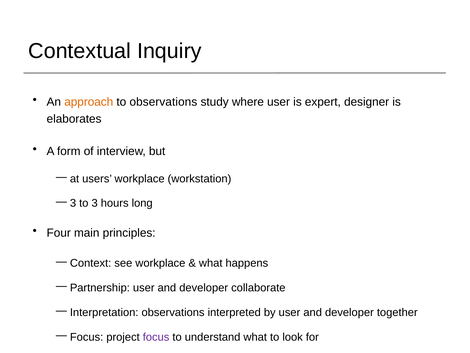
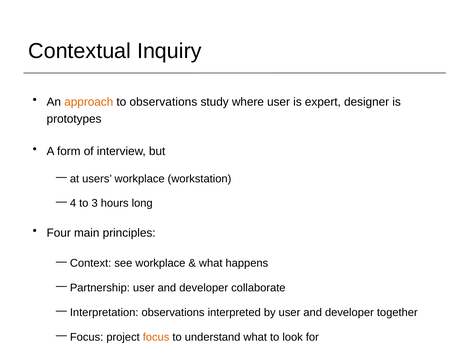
elaborates: elaborates -> prototypes
3 at (73, 203): 3 -> 4
focus at (156, 337) colour: purple -> orange
